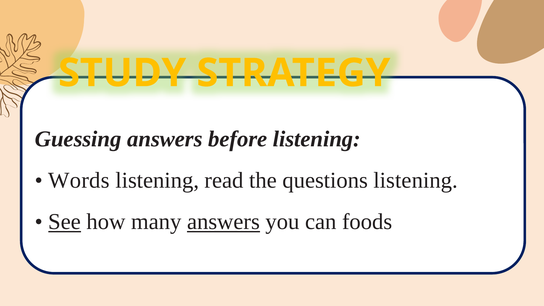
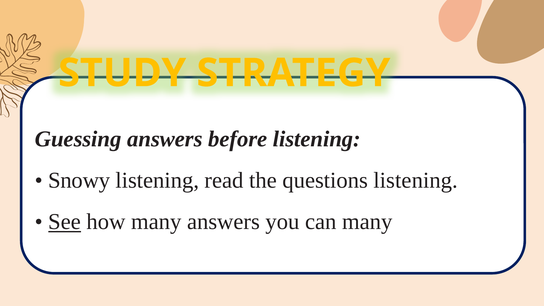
Words: Words -> Snowy
answers at (223, 222) underline: present -> none
can foods: foods -> many
